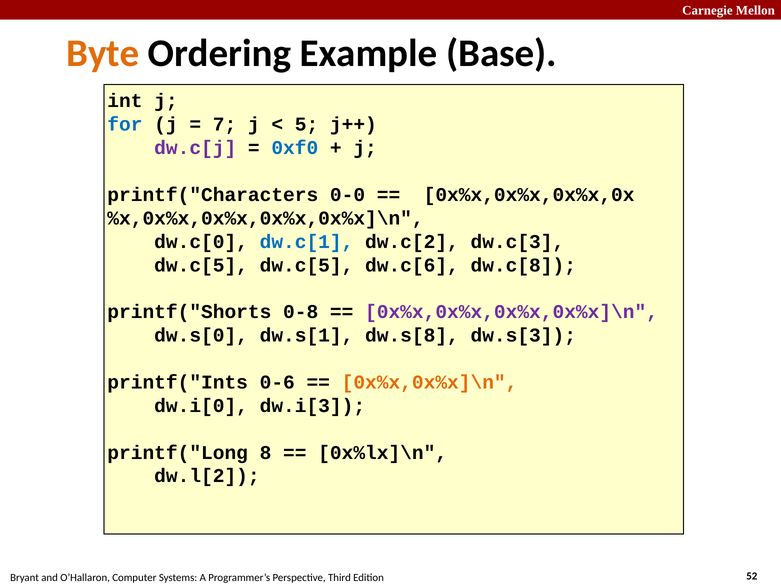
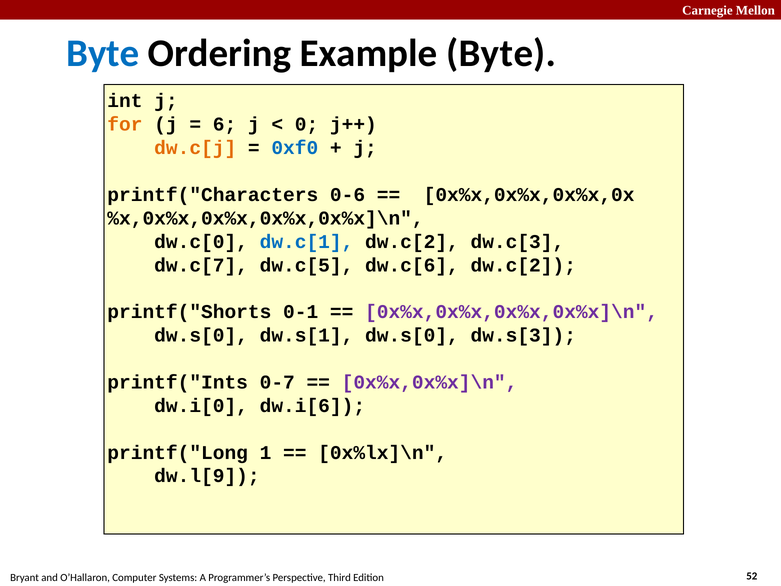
Byte at (103, 53) colour: orange -> blue
Example Base: Base -> Byte
for colour: blue -> orange
7: 7 -> 6
5: 5 -> 0
dw.c[j colour: purple -> orange
0-0: 0-0 -> 0-6
dw.c[5 at (201, 265): dw.c[5 -> dw.c[7
dw.c[6 dw.c[8: dw.c[8 -> dw.c[2
0-8: 0-8 -> 0-1
dw.s[1 dw.s[8: dw.s[8 -> dw.s[0
0-6: 0-6 -> 0-7
0x%x,0x%x]\n colour: orange -> purple
dw.i[3: dw.i[3 -> dw.i[6
8: 8 -> 1
dw.l[2: dw.l[2 -> dw.l[9
